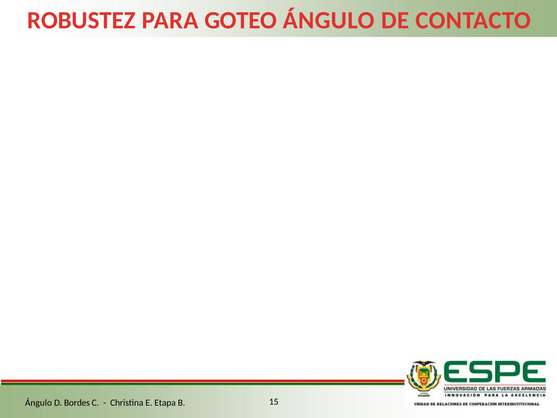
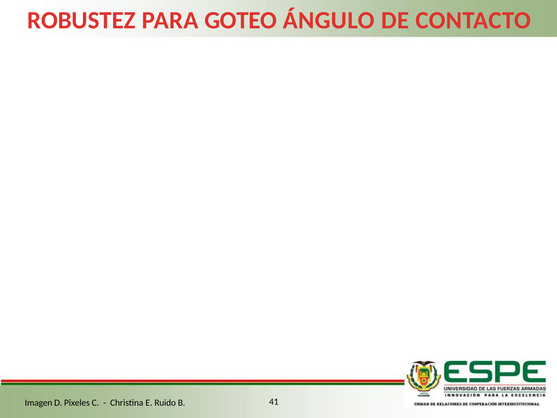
Ángulo at (38, 403): Ángulo -> Imagen
Bordes: Bordes -> Pixeles
Etapa: Etapa -> Ruido
15: 15 -> 41
